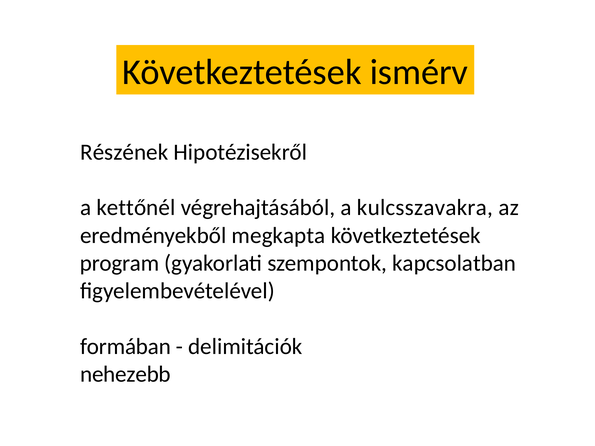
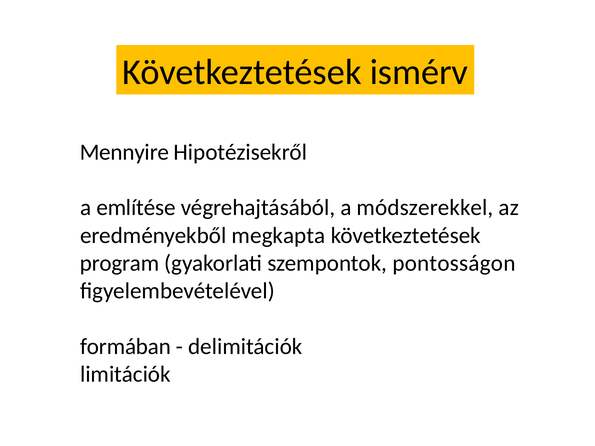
Részének: Részének -> Mennyire
kettőnél: kettőnél -> említése
kulcsszavakra: kulcsszavakra -> módszerekkel
kapcsolatban: kapcsolatban -> pontosságon
nehezebb: nehezebb -> limitációk
